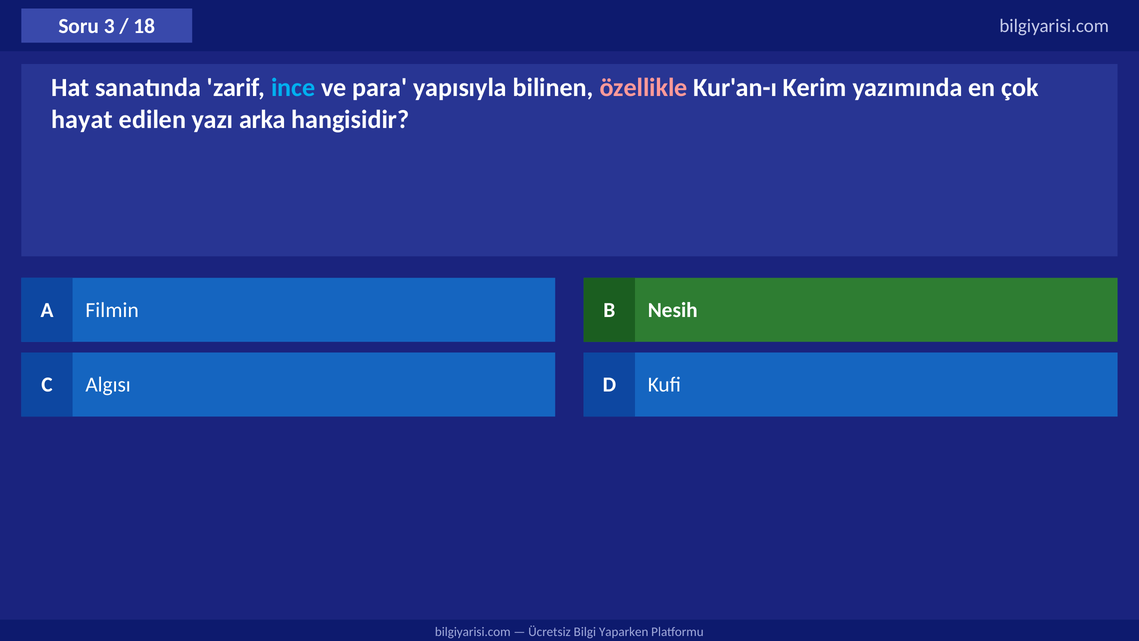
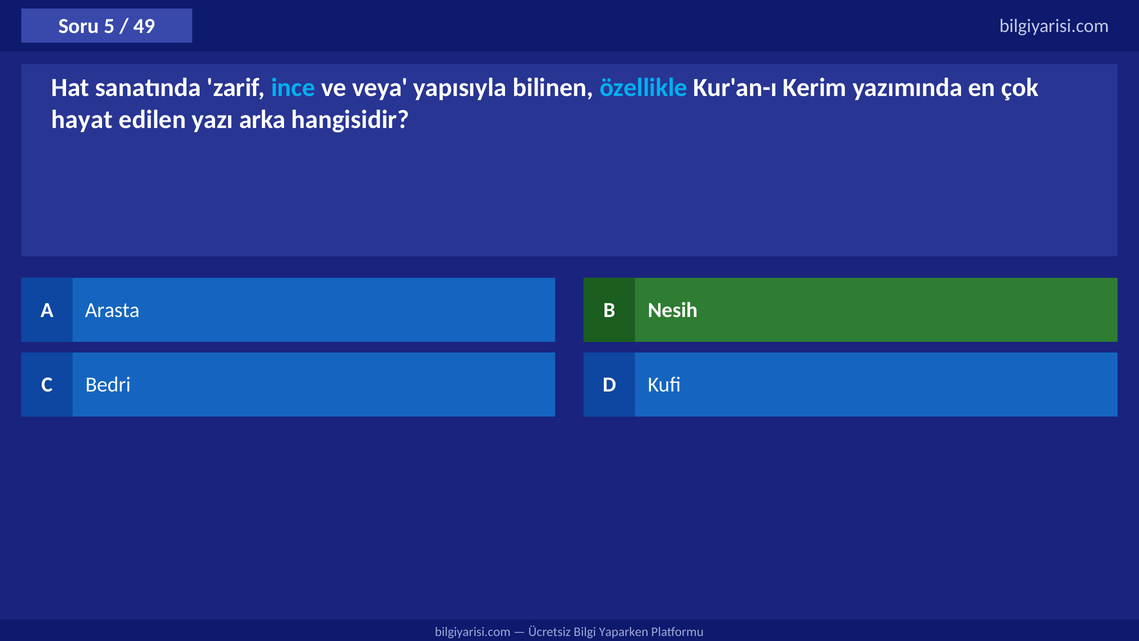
3: 3 -> 5
18: 18 -> 49
para: para -> veya
özellikle colour: pink -> light blue
Filmin: Filmin -> Arasta
Algısı: Algısı -> Bedri
